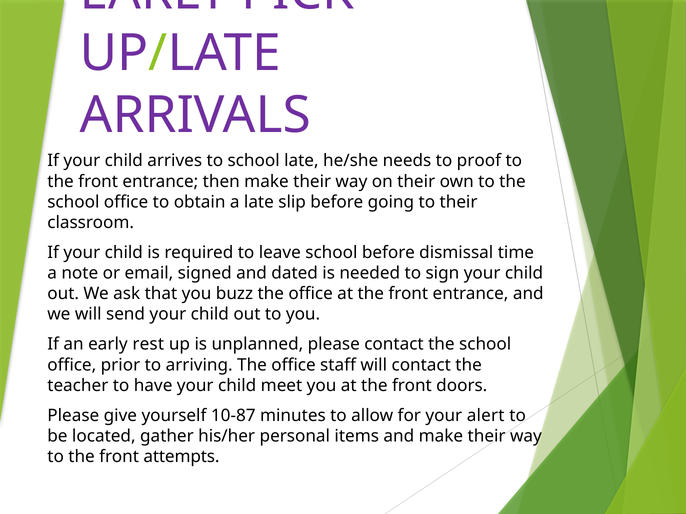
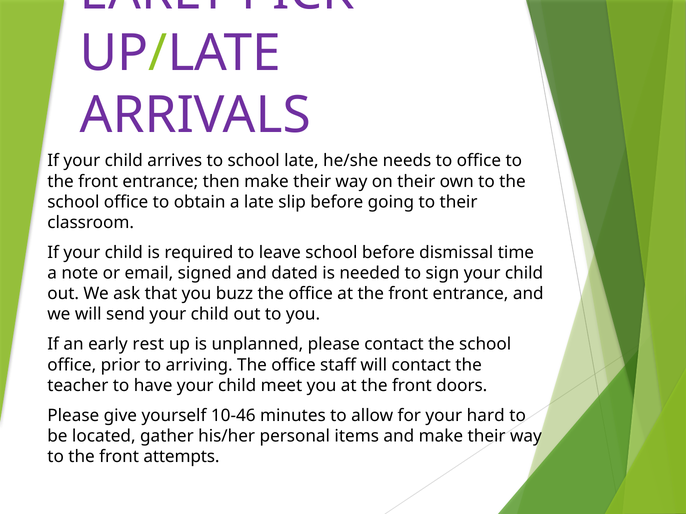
to proof: proof -> office
10-87: 10-87 -> 10-46
alert: alert -> hard
